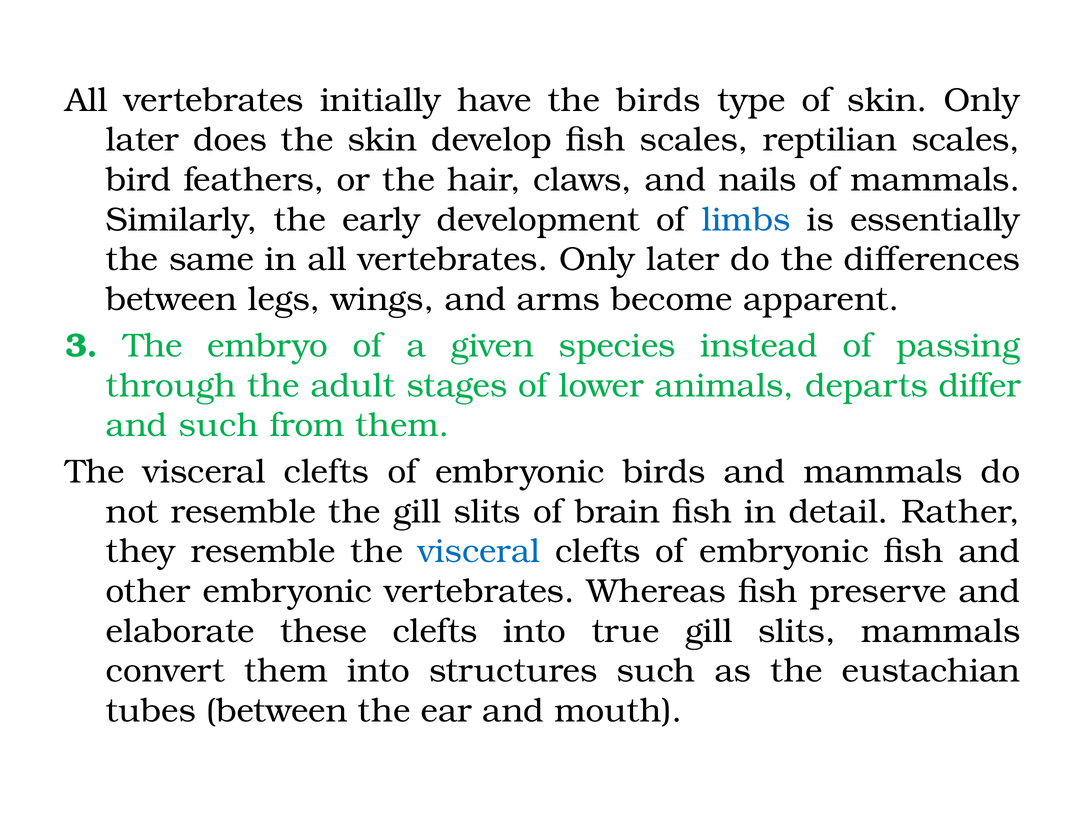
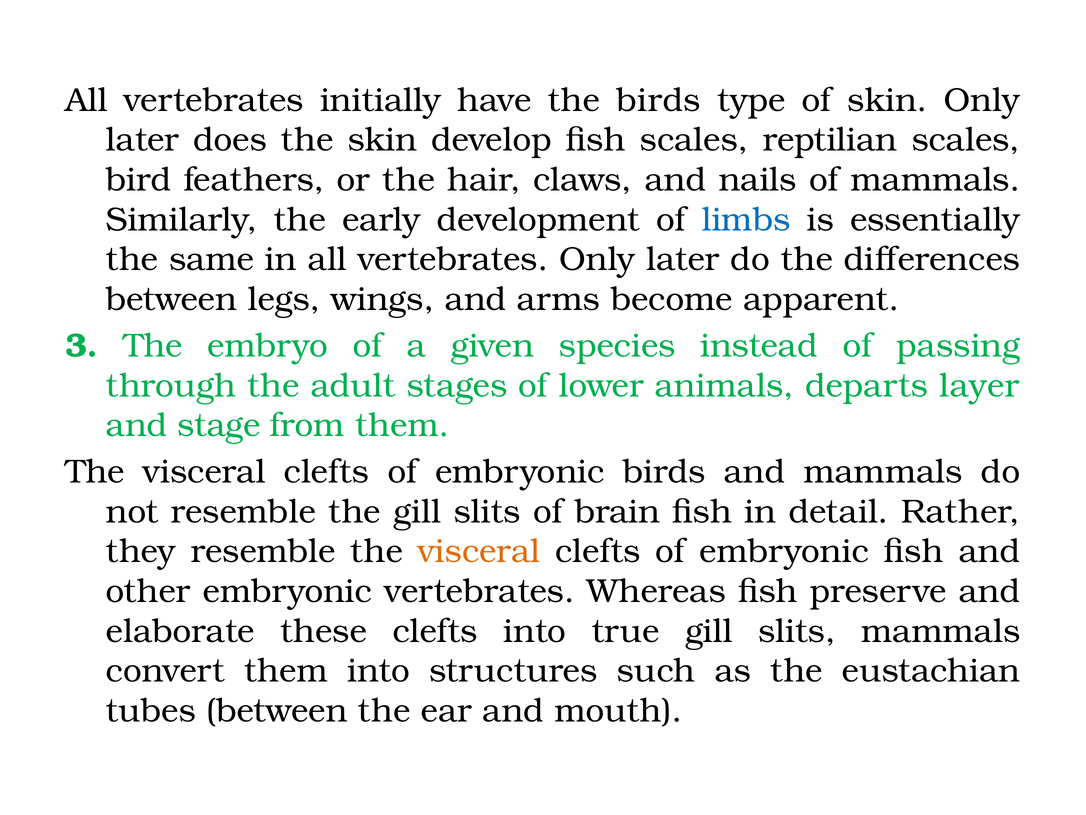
differ: differ -> layer
and such: such -> stage
visceral at (479, 551) colour: blue -> orange
